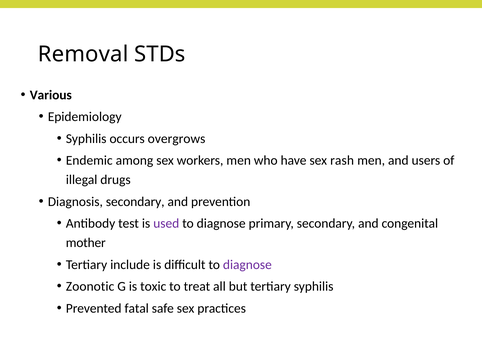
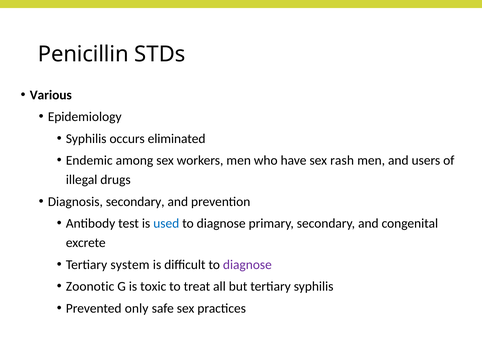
Removal: Removal -> Penicillin
overgrows: overgrows -> eliminated
used colour: purple -> blue
mother: mother -> excrete
include: include -> system
fatal: fatal -> only
